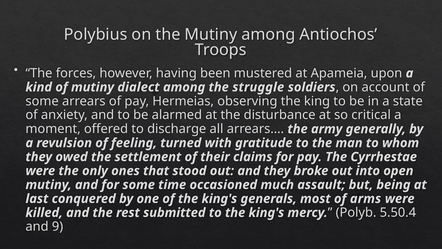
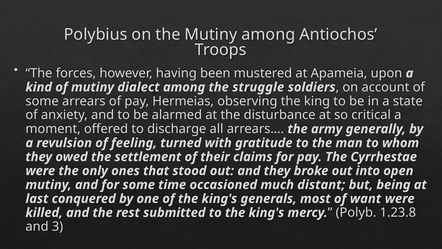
assault: assault -> distant
arms: arms -> want
5.50.4: 5.50.4 -> 1.23.8
9: 9 -> 3
